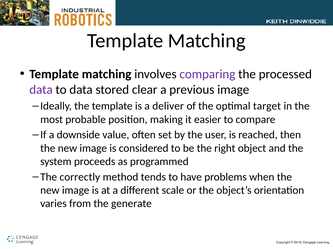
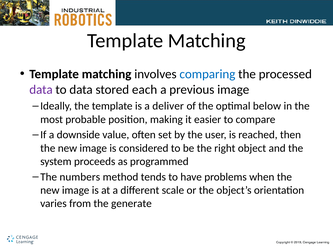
comparing colour: purple -> blue
clear: clear -> each
target: target -> below
correctly: correctly -> numbers
